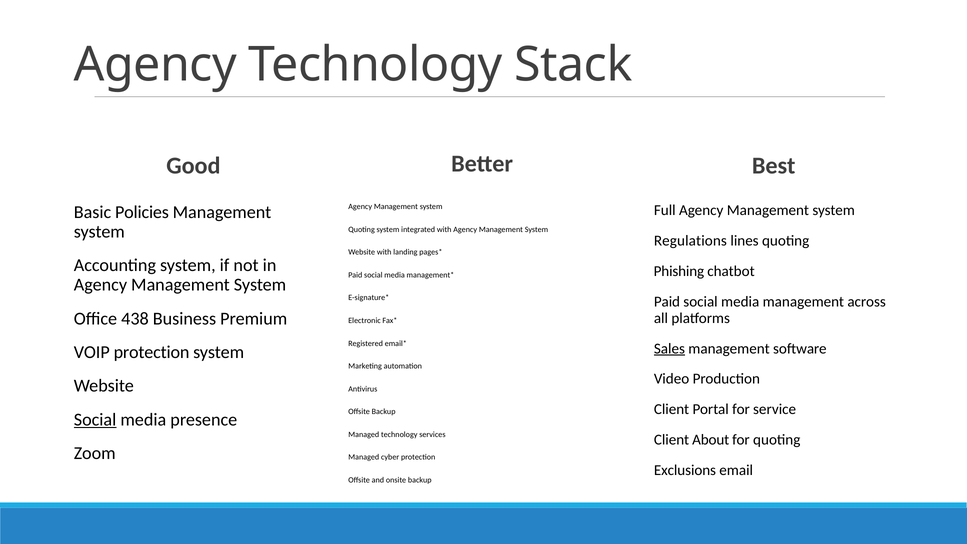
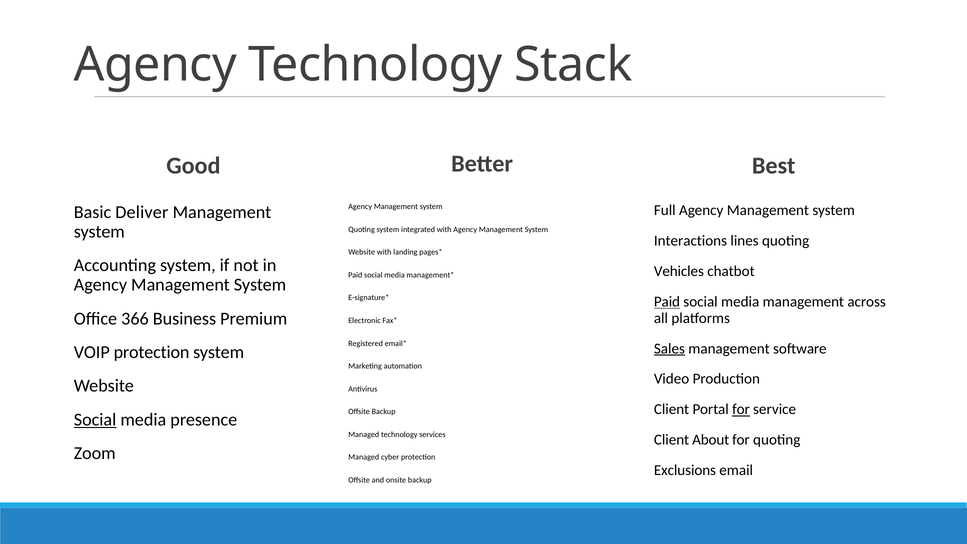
Policies: Policies -> Deliver
Regulations: Regulations -> Interactions
Phishing: Phishing -> Vehicles
Paid at (667, 302) underline: none -> present
438: 438 -> 366
for at (741, 409) underline: none -> present
